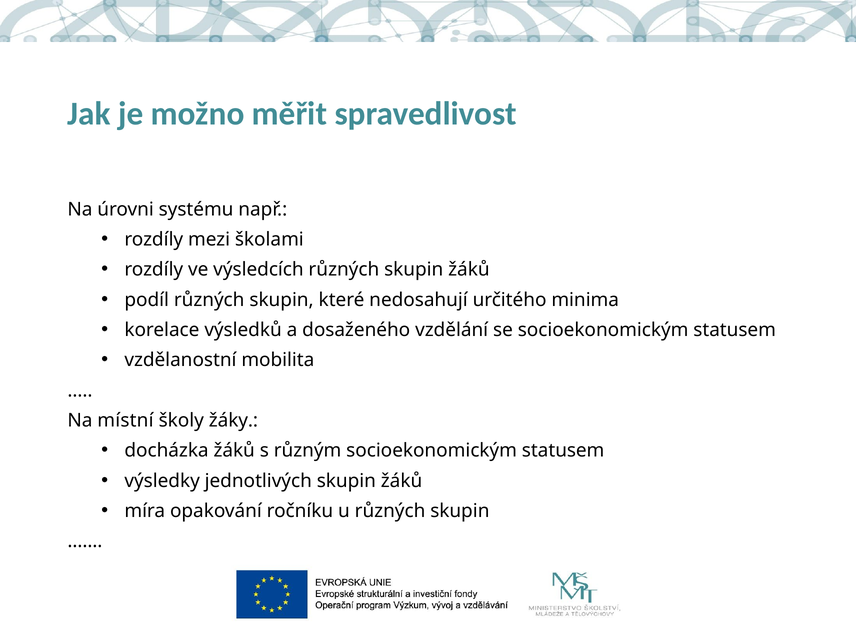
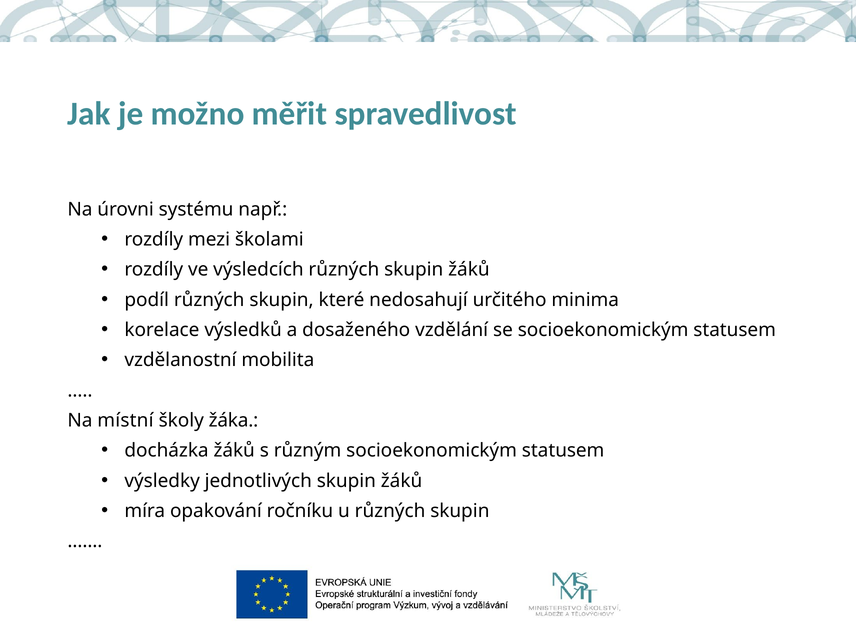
žáky: žáky -> žáka
